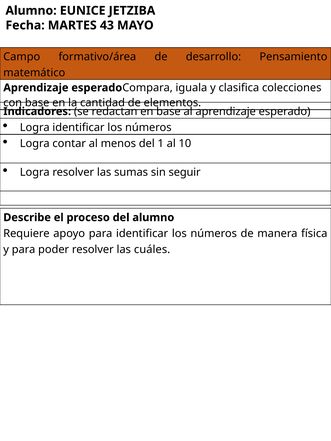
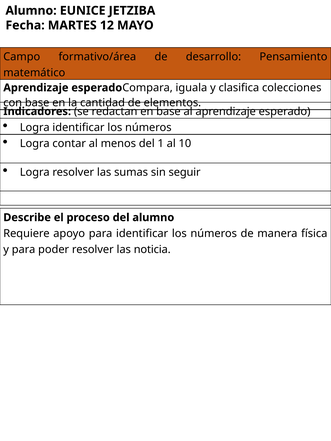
43: 43 -> 12
cuáles: cuáles -> noticia
